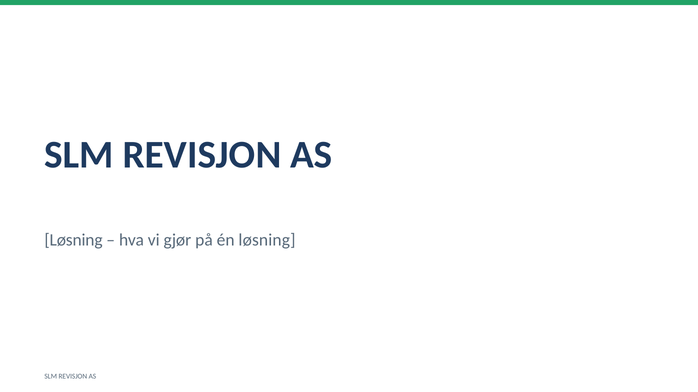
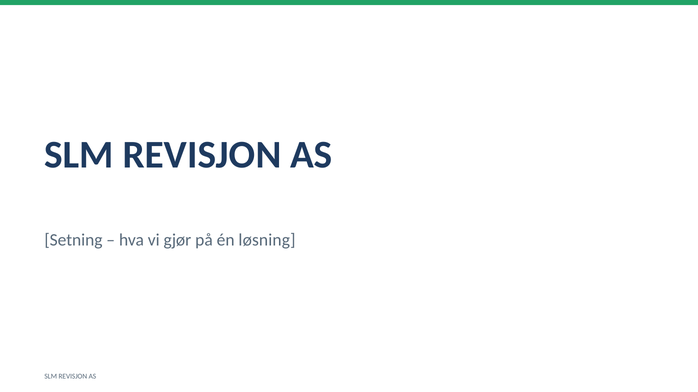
Løsning at (73, 240): Løsning -> Setning
